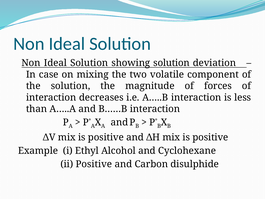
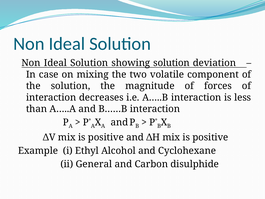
ii Positive: Positive -> General
